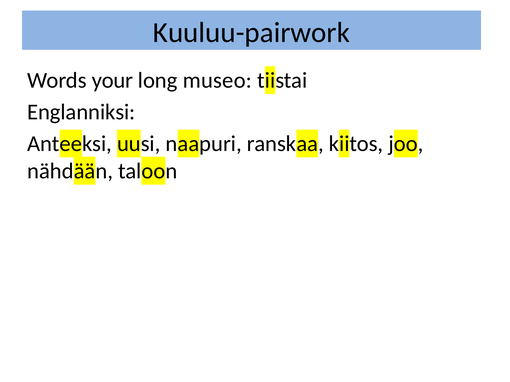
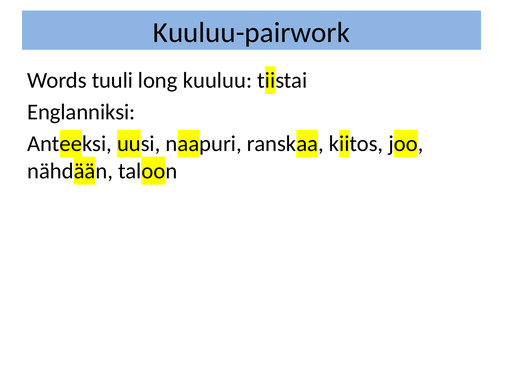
your: your -> tuuli
museo: museo -> kuuluu
